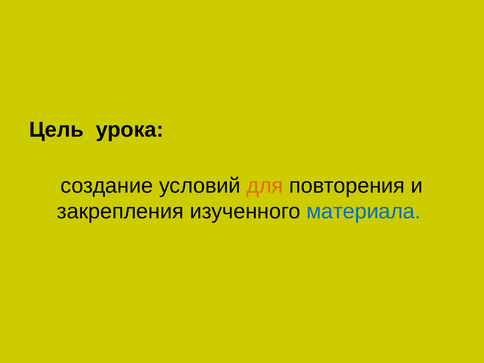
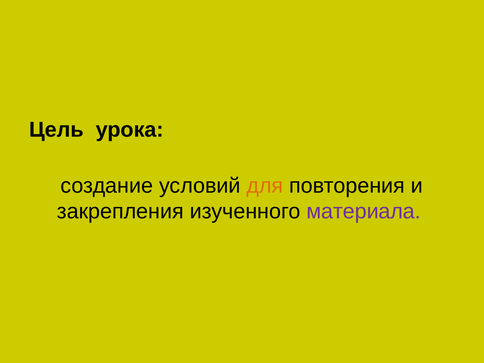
материала colour: blue -> purple
